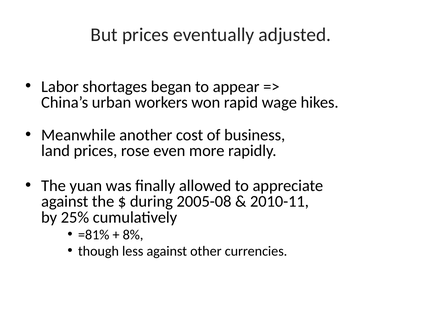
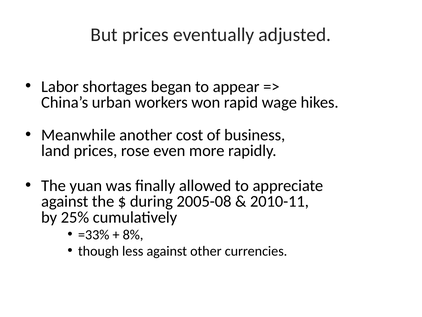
=81%: =81% -> =33%
